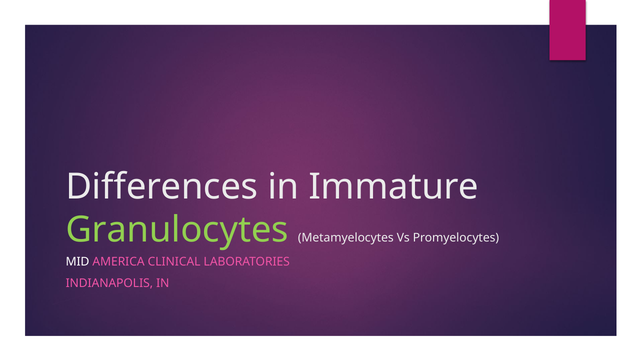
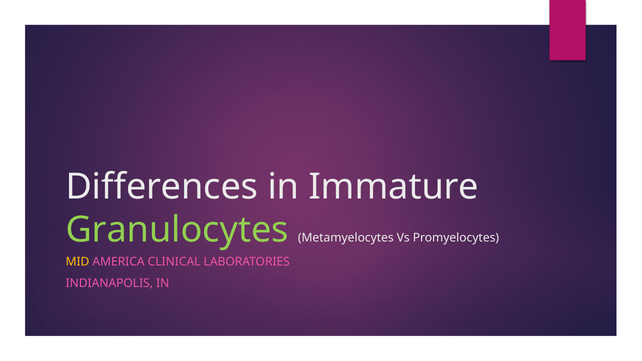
MID colour: white -> yellow
